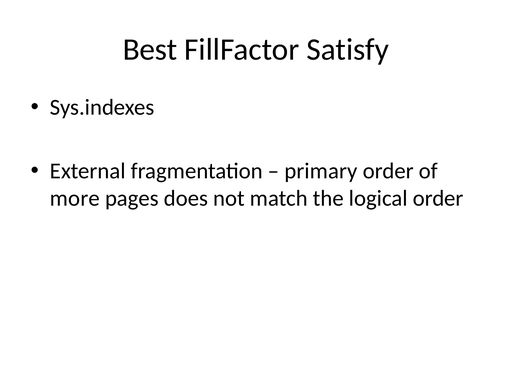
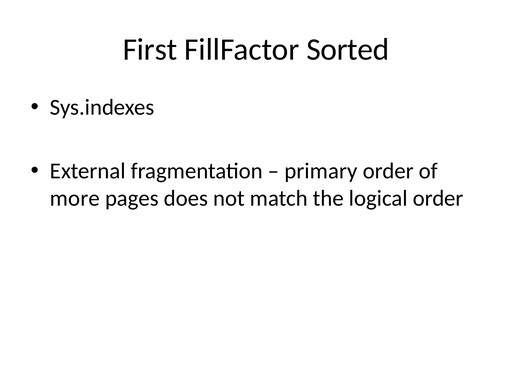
Best: Best -> First
Satisfy: Satisfy -> Sorted
